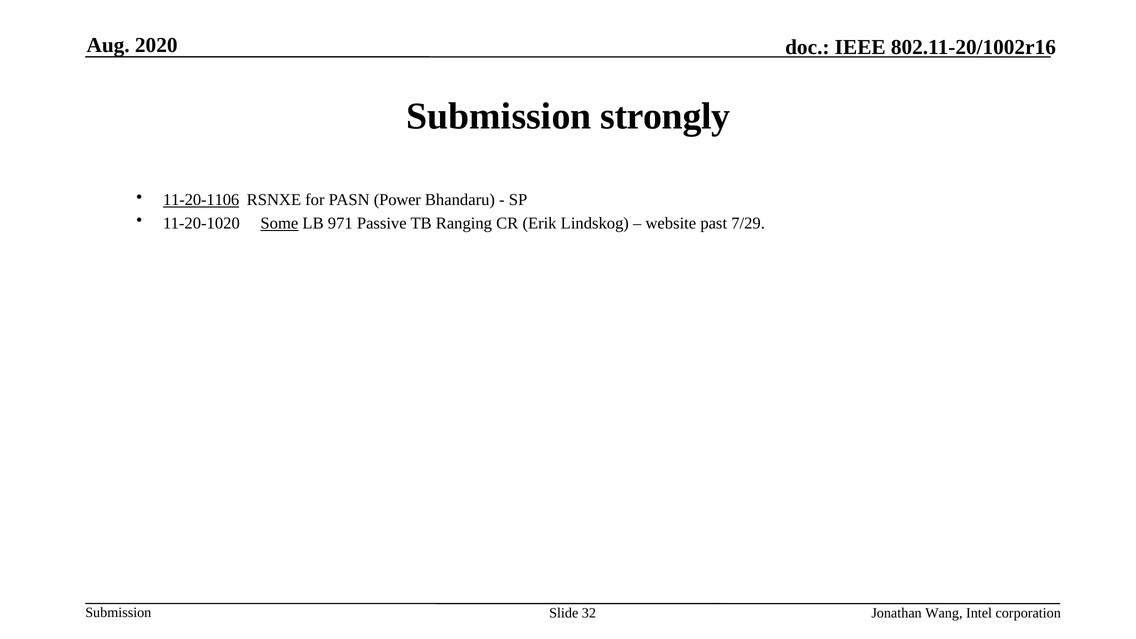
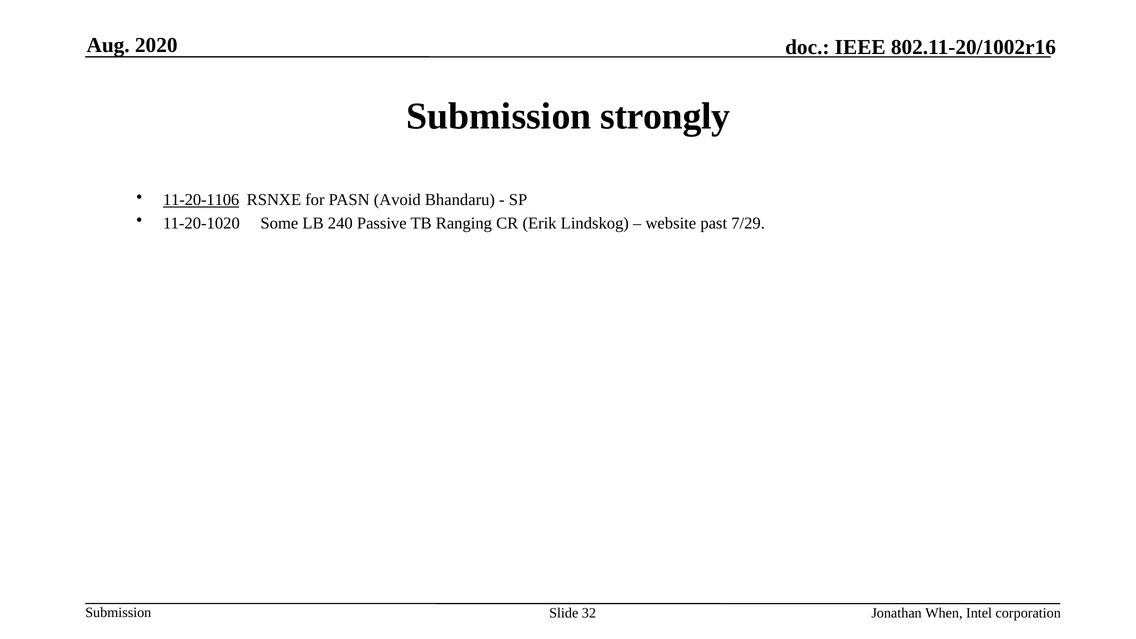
Power: Power -> Avoid
Some underline: present -> none
971: 971 -> 240
Wang: Wang -> When
